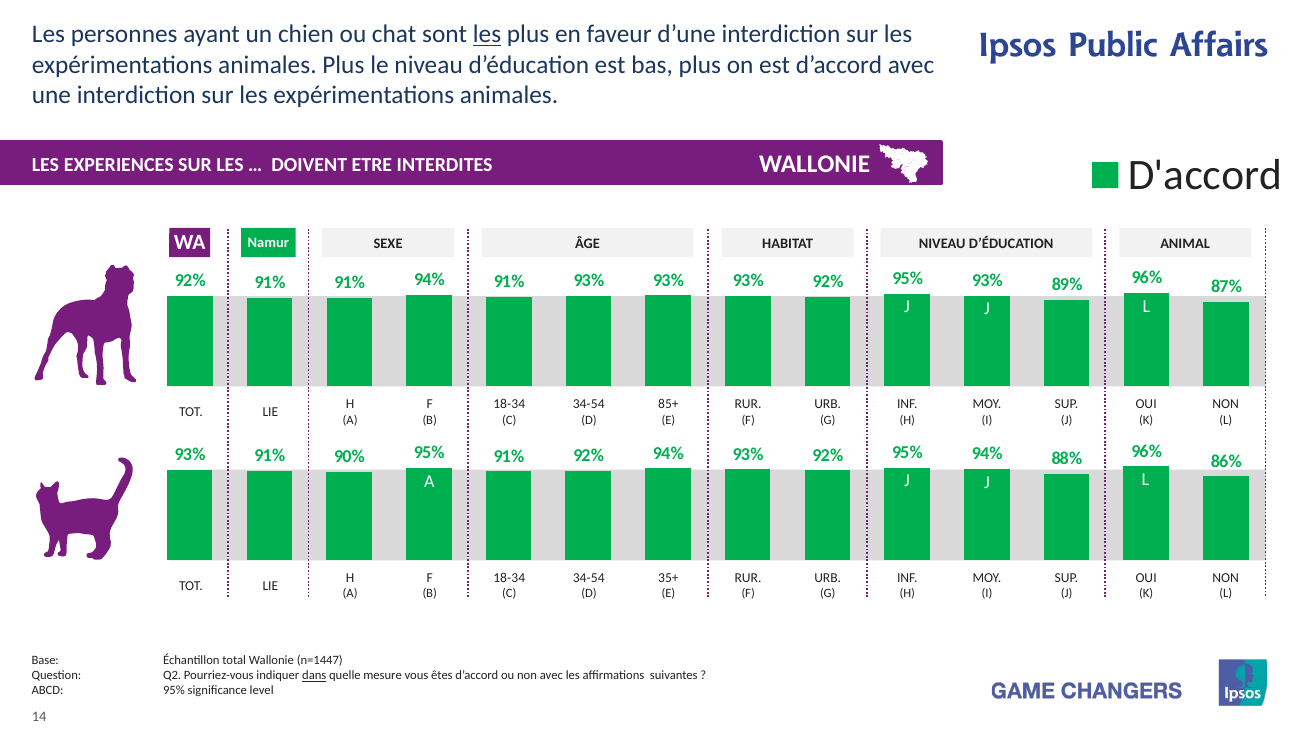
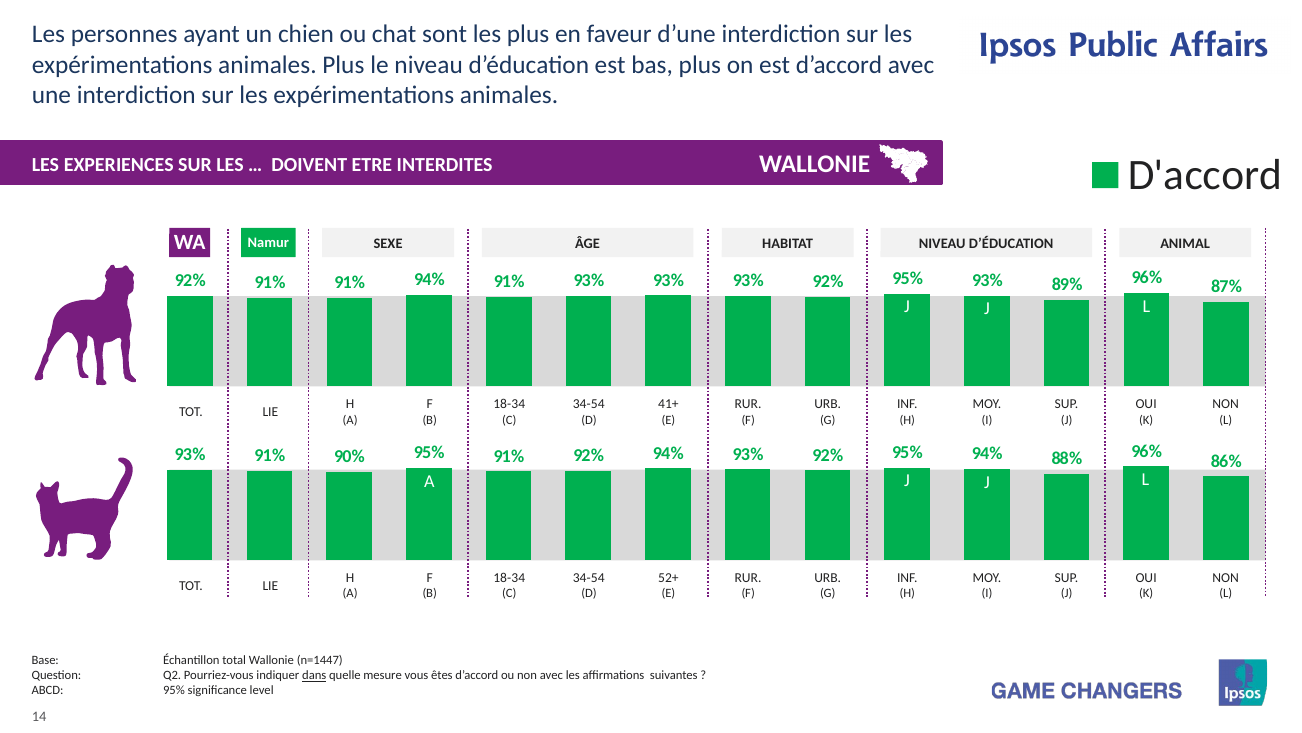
les at (487, 35) underline: present -> none
85+: 85+ -> 41+
35+: 35+ -> 52+
